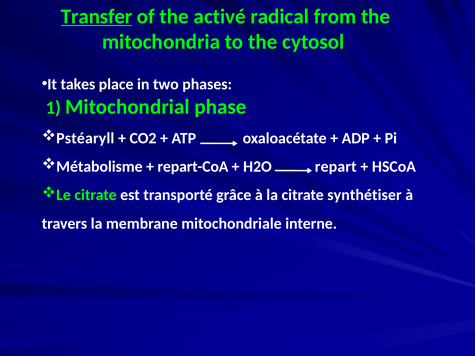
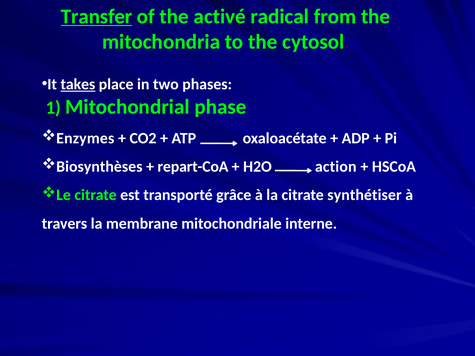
takes underline: none -> present
Pstéaryll: Pstéaryll -> Enzymes
Métabolisme: Métabolisme -> Biosynthèses
repart: repart -> action
